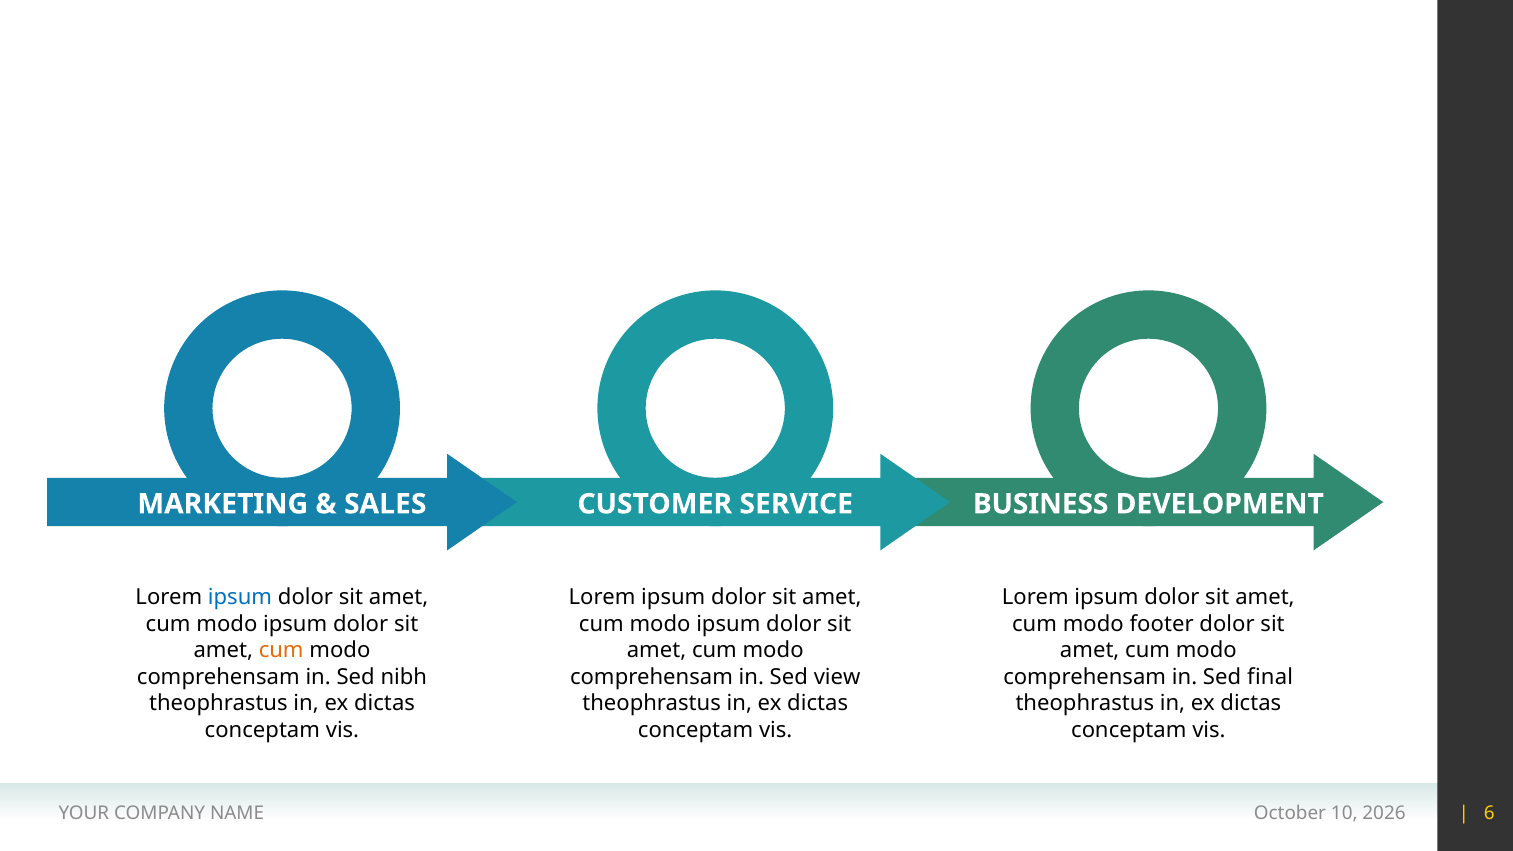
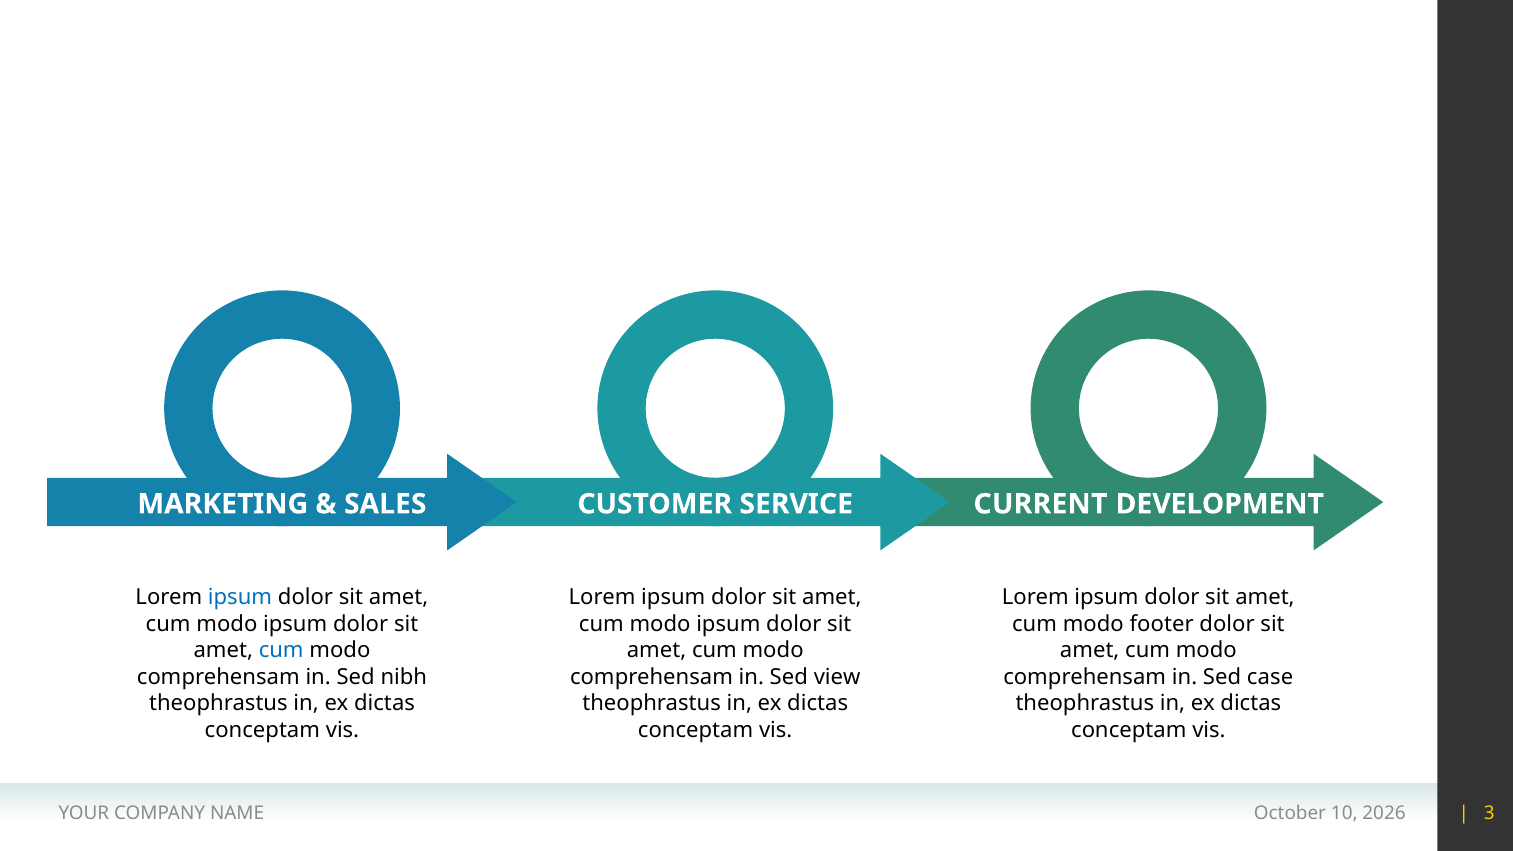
BUSINESS: BUSINESS -> CURRENT
cum at (281, 650) colour: orange -> blue
final: final -> case
6: 6 -> 3
